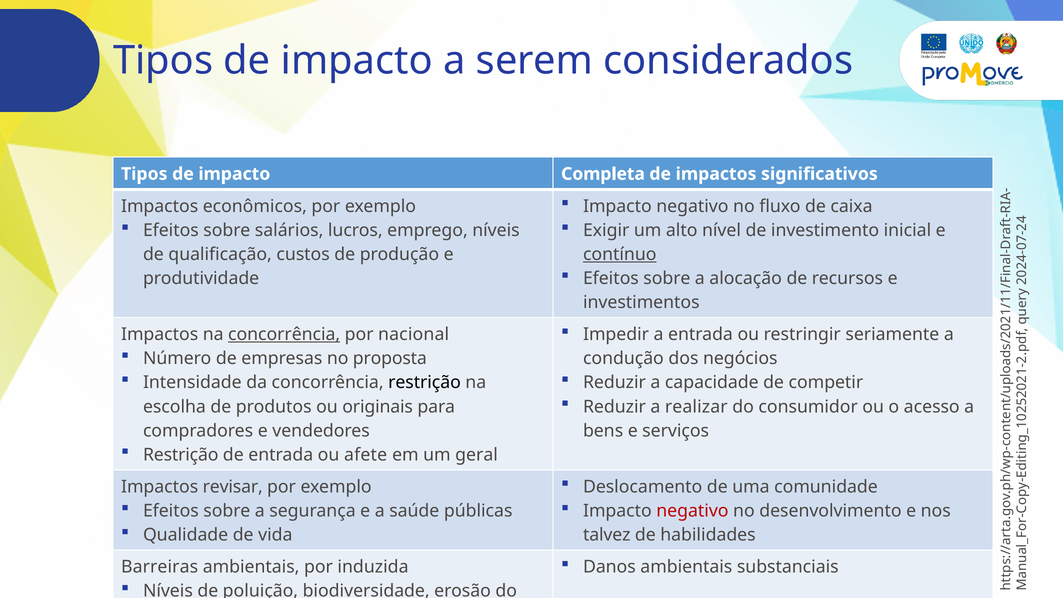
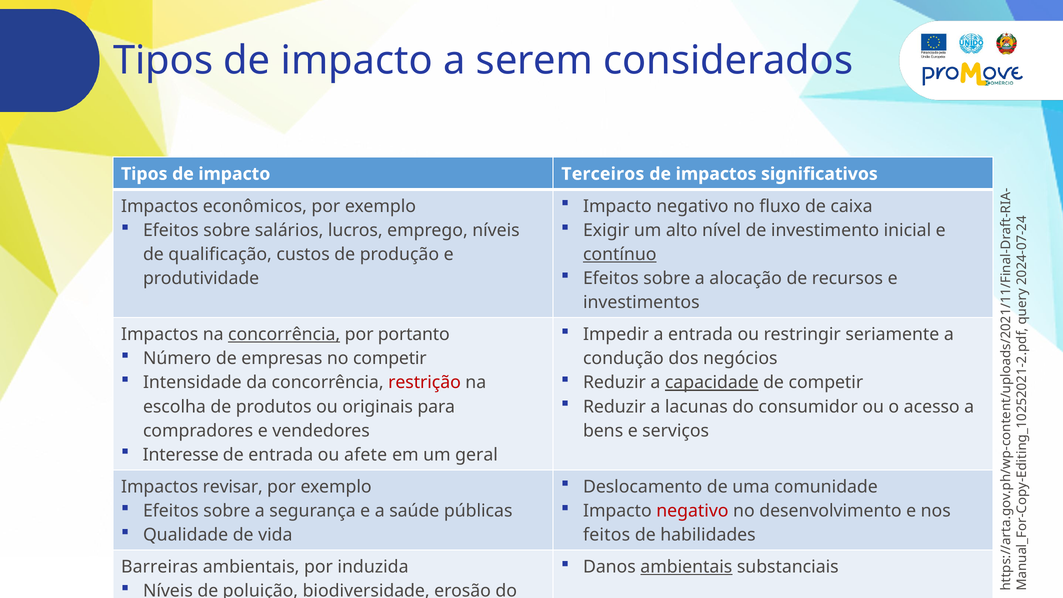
Completa: Completa -> Terceiros
nacional: nacional -> portanto
no proposta: proposta -> competir
restrição at (425, 383) colour: black -> red
capacidade at (712, 383) underline: none -> present
realizar: realizar -> lacunas
Restrição at (181, 455): Restrição -> Interesse
talvez: talvez -> feitos
ambientais at (686, 567) underline: none -> present
